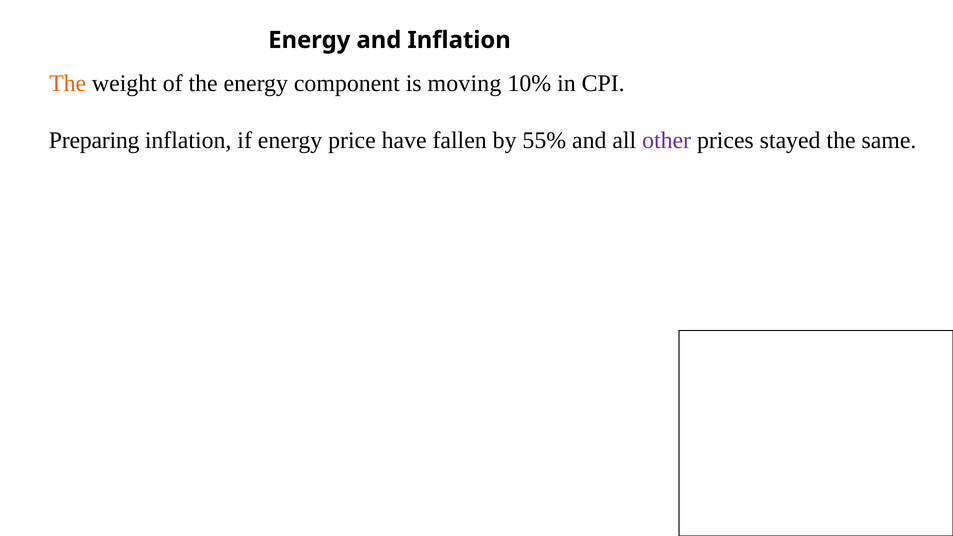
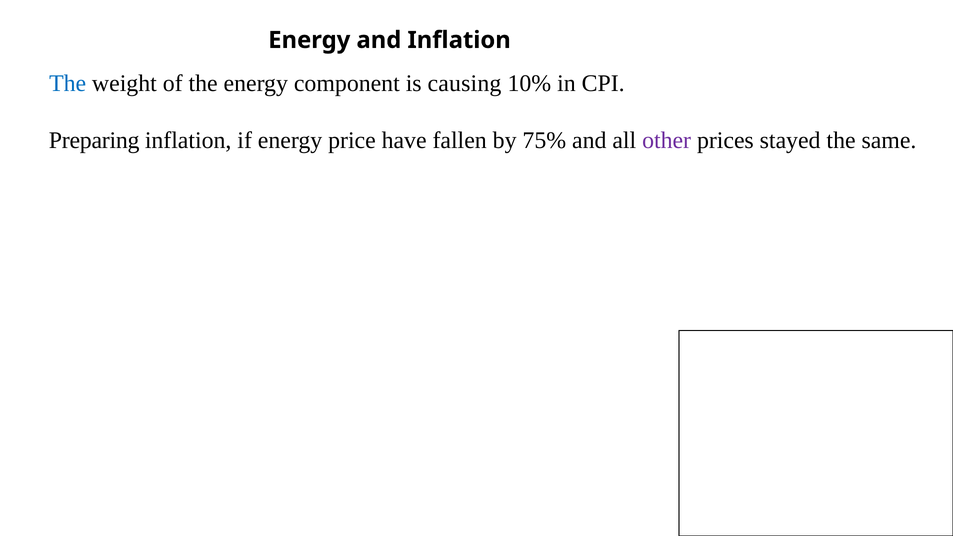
The at (68, 83) colour: orange -> blue
moving: moving -> causing
55%: 55% -> 75%
